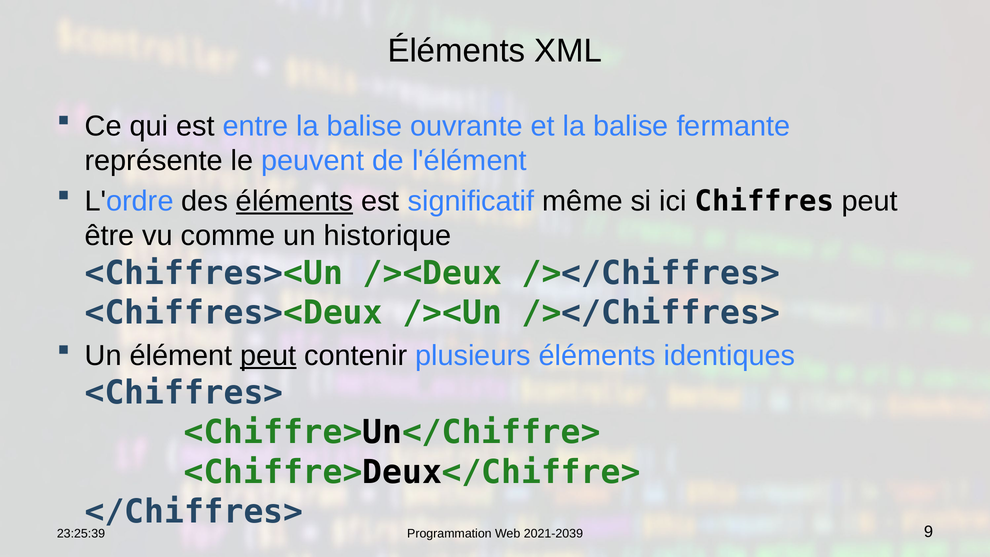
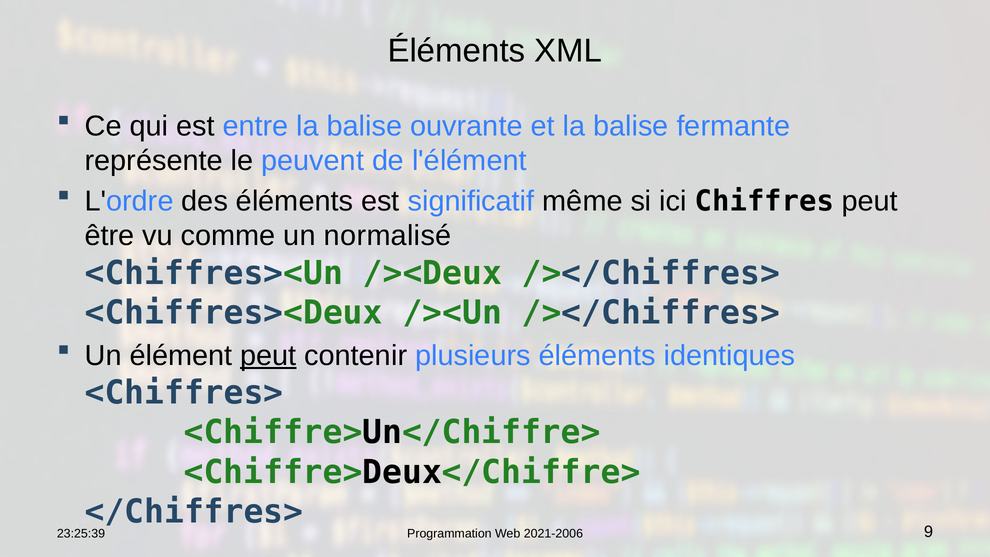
éléments at (295, 201) underline: present -> none
historique: historique -> normalisé
2021-2039: 2021-2039 -> 2021-2006
